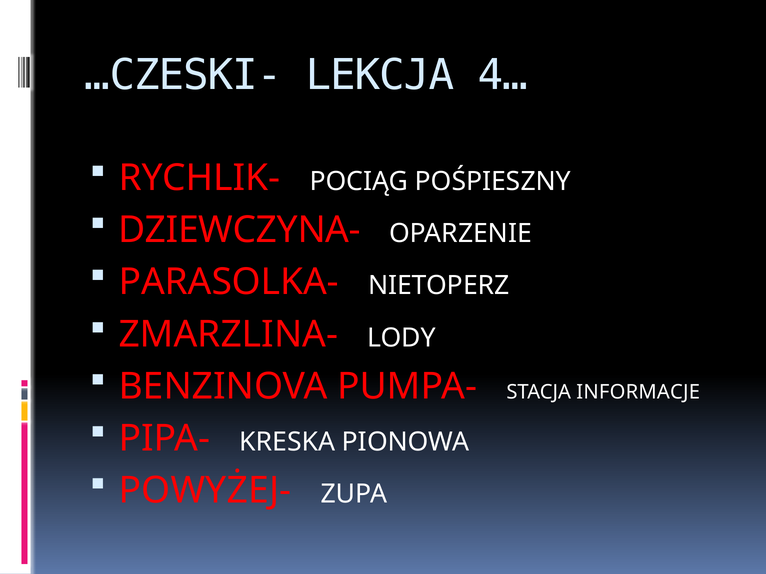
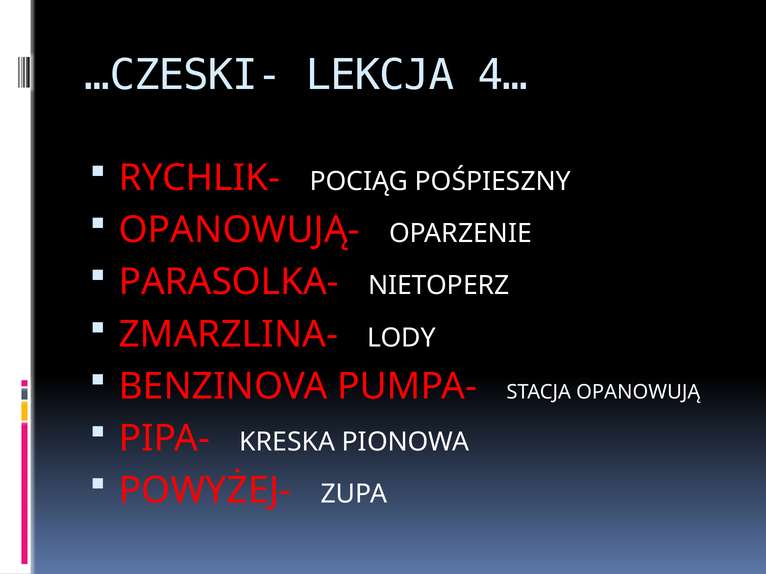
DZIEWCZYNA-: DZIEWCZYNA- -> OPANOWUJĄ-
INFORMACJE: INFORMACJE -> OPANOWUJĄ
